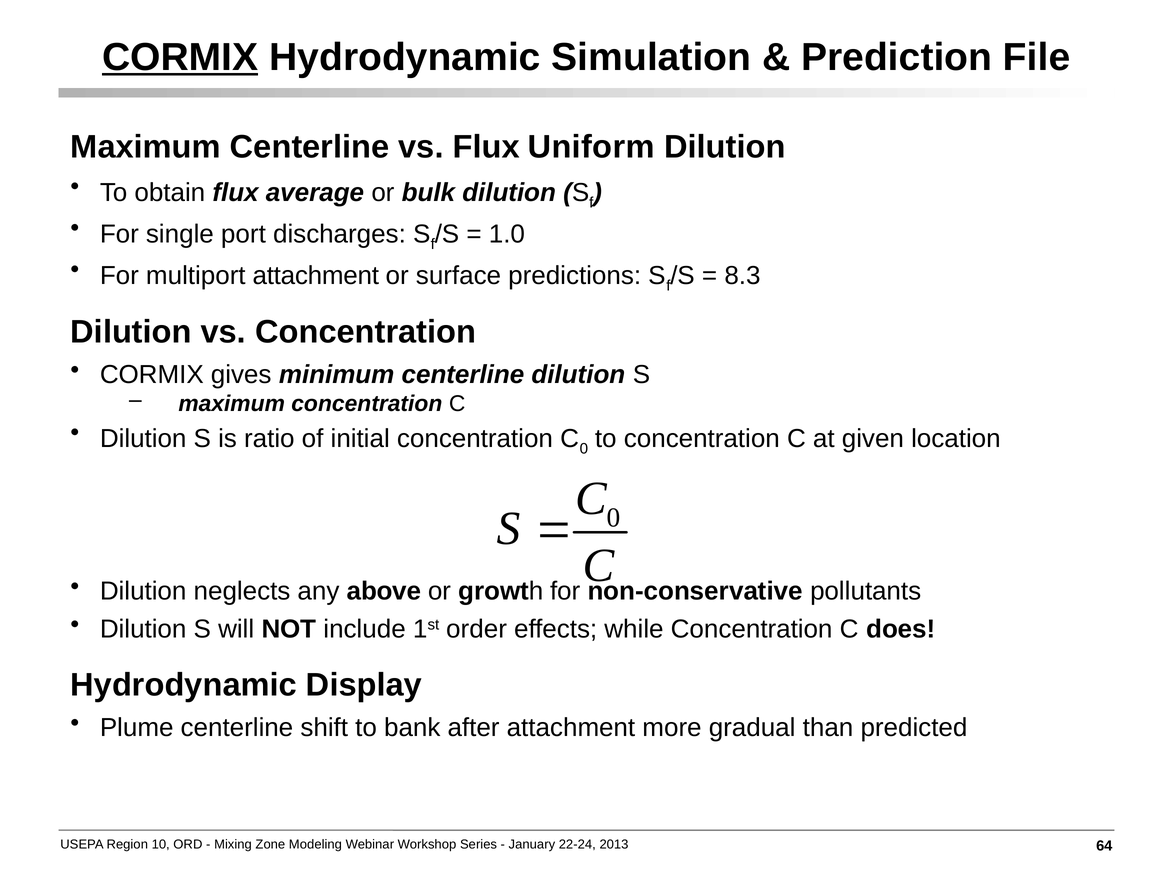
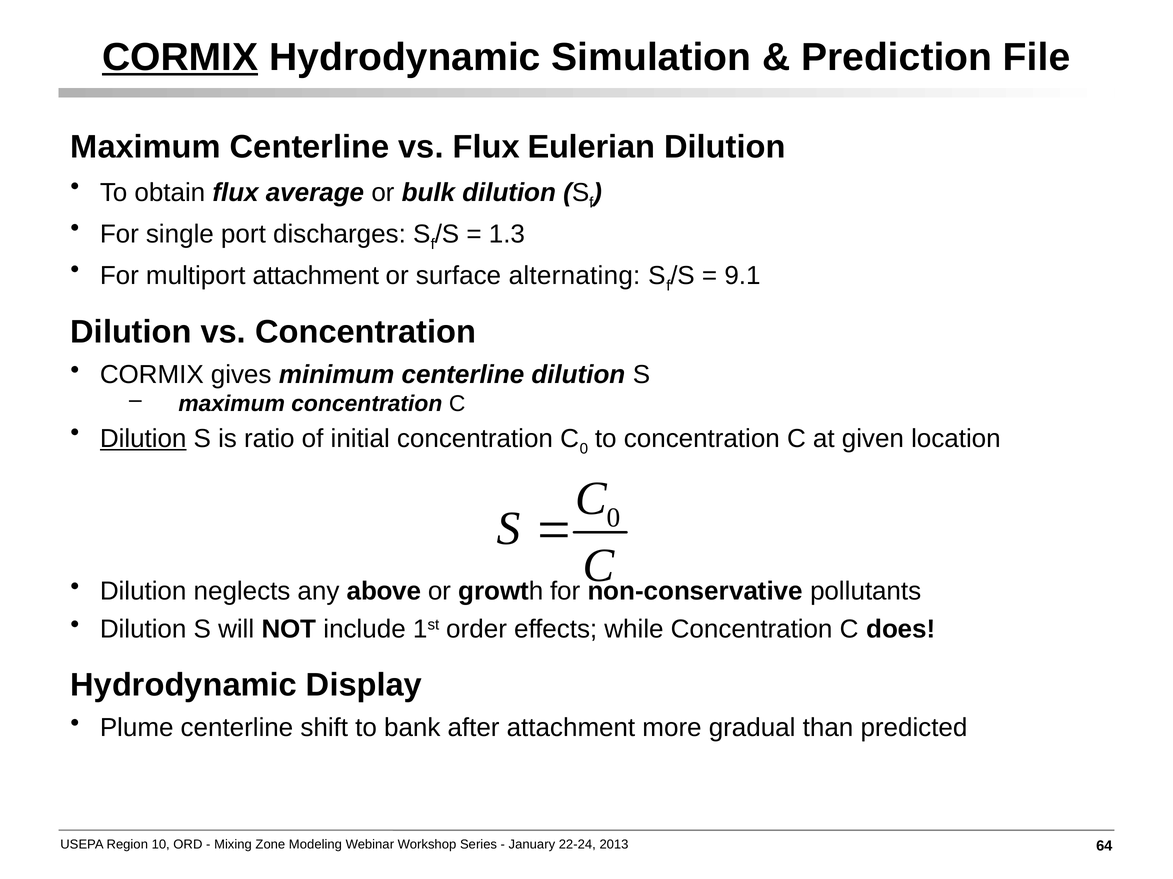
Uniform: Uniform -> Eulerian
1.0: 1.0 -> 1.3
predictions: predictions -> alternating
8.3: 8.3 -> 9.1
Dilution at (143, 439) underline: none -> present
